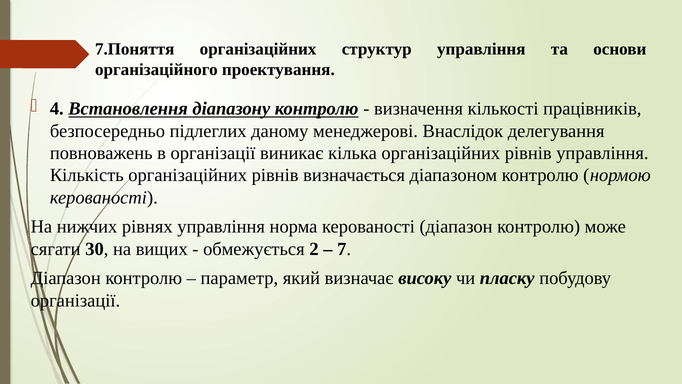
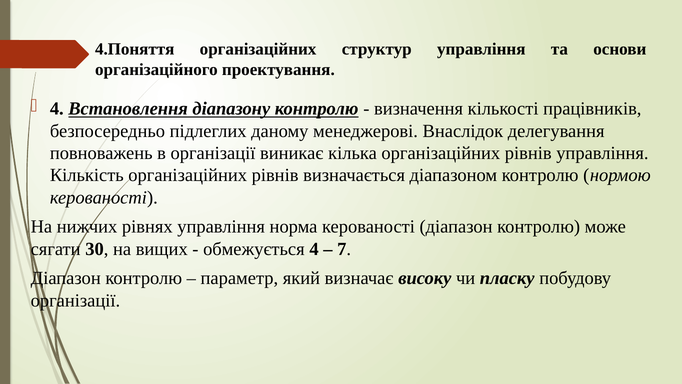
7.Поняття: 7.Поняття -> 4.Поняття
обмежується 2: 2 -> 4
